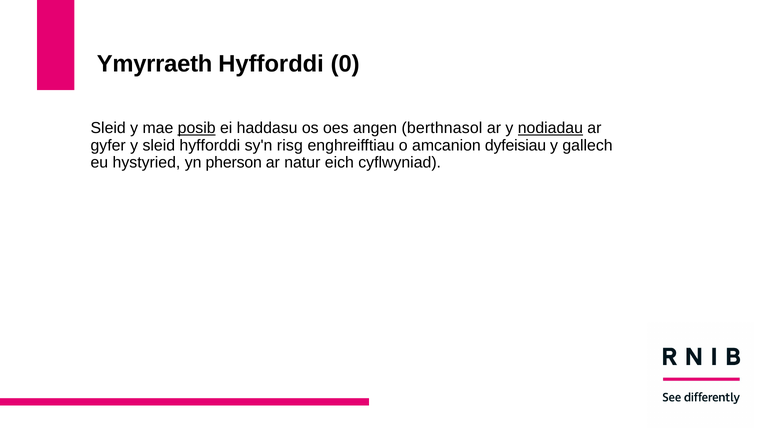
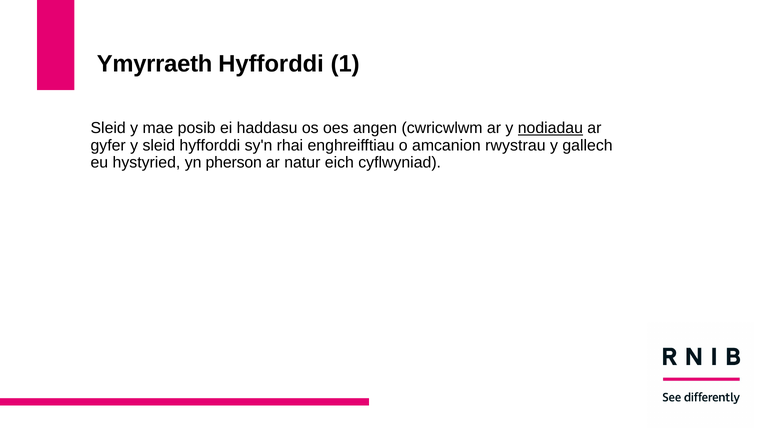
0: 0 -> 1
posib underline: present -> none
berthnasol: berthnasol -> cwricwlwm
risg: risg -> rhai
dyfeisiau: dyfeisiau -> rwystrau
